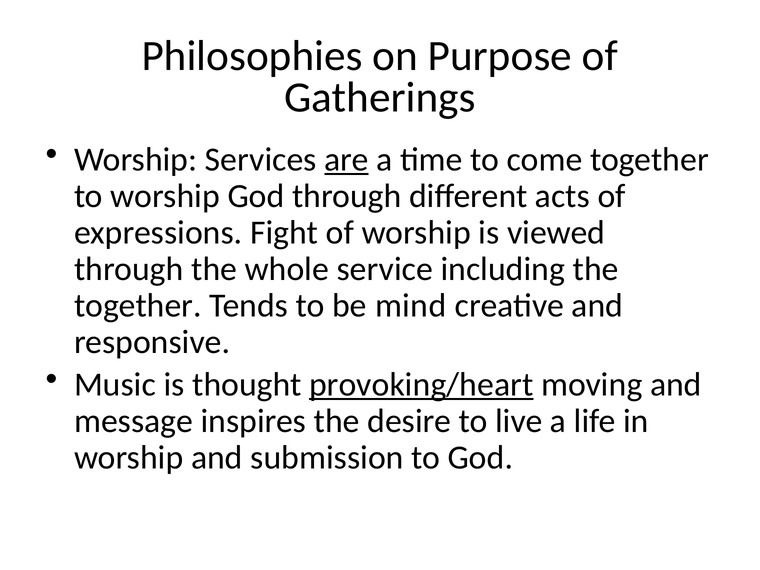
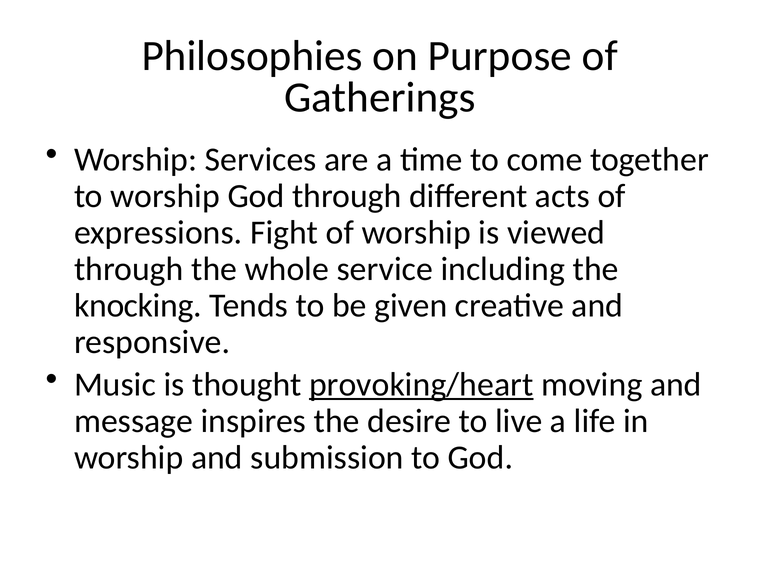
are underline: present -> none
together at (138, 305): together -> knocking
mind: mind -> given
